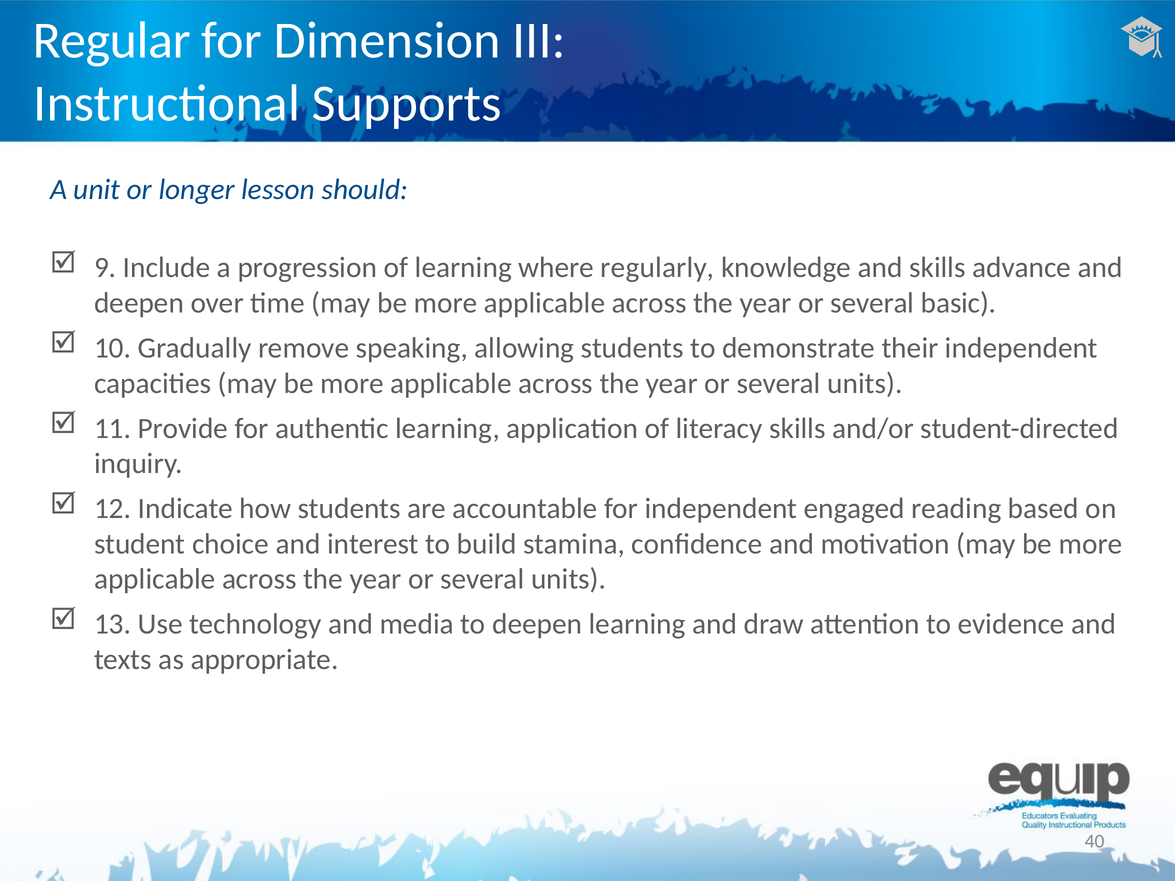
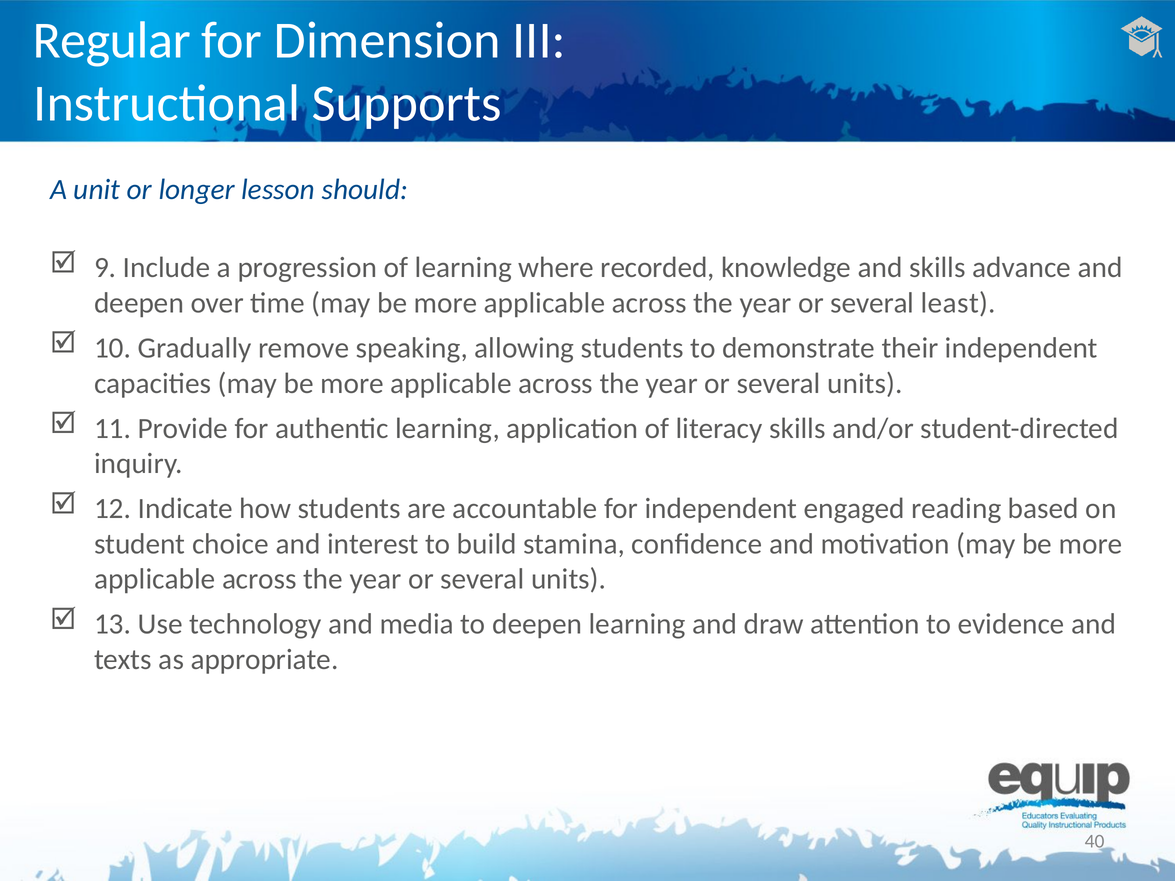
regularly: regularly -> recorded
basic: basic -> least
